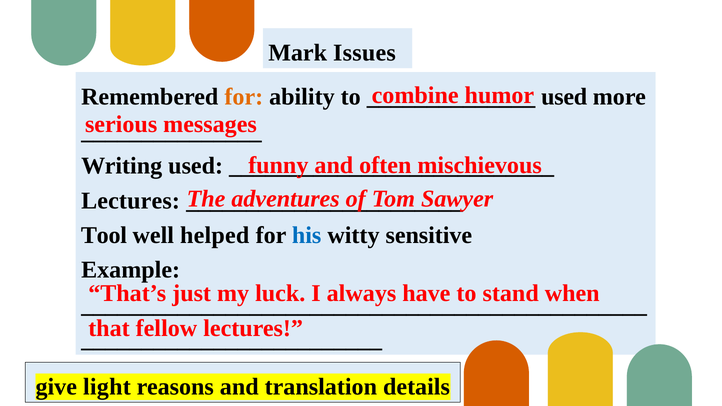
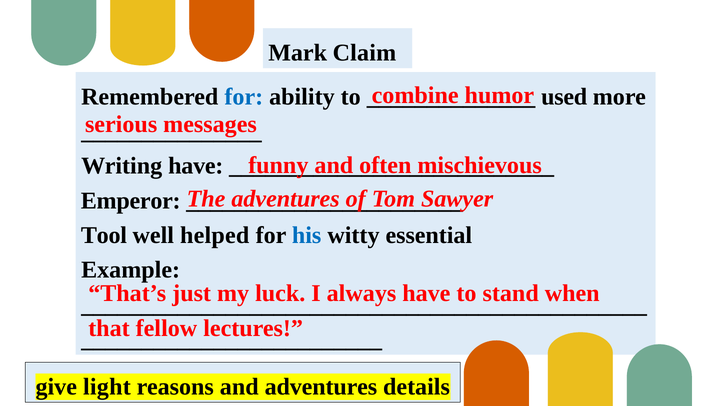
Issues: Issues -> Claim
for at (244, 97) colour: orange -> blue
Writing used: used -> have
Lectures at (131, 201): Lectures -> Emperor
sensitive: sensitive -> essential
and translation: translation -> adventures
